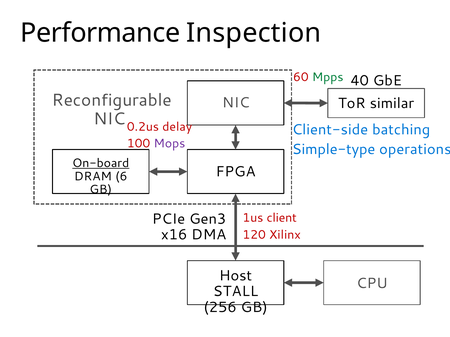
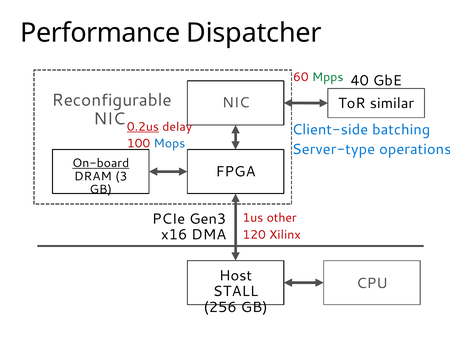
Inspection: Inspection -> Dispatcher
0.2us underline: none -> present
Mops colour: purple -> blue
Simple-type: Simple-type -> Server-type
6: 6 -> 3
client: client -> other
